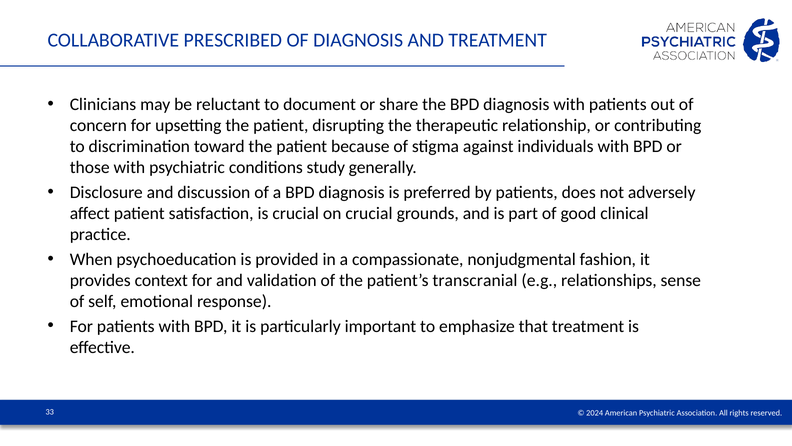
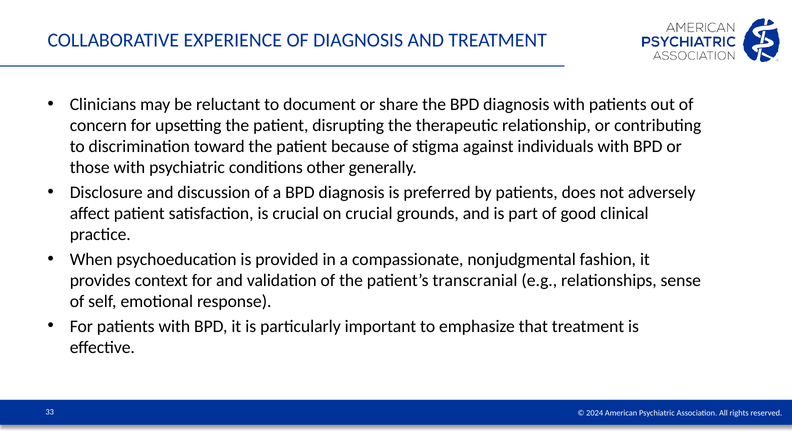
PRESCRIBED: PRESCRIBED -> EXPERIENCE
study: study -> other
